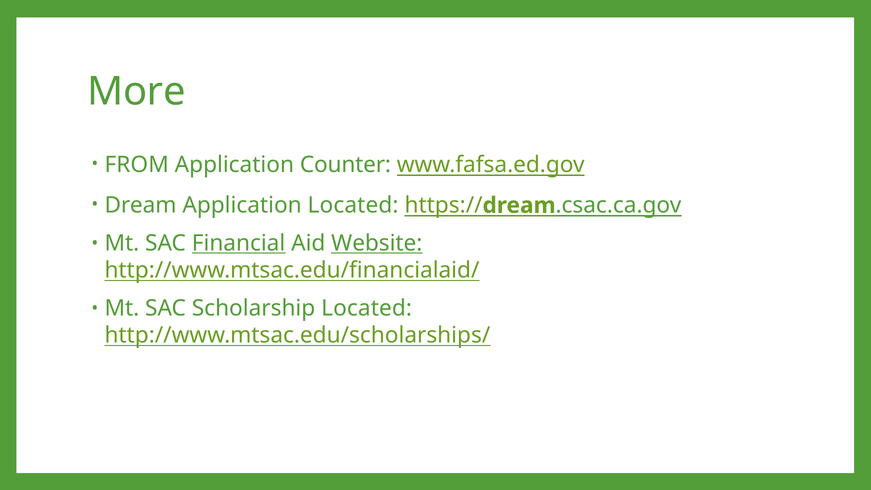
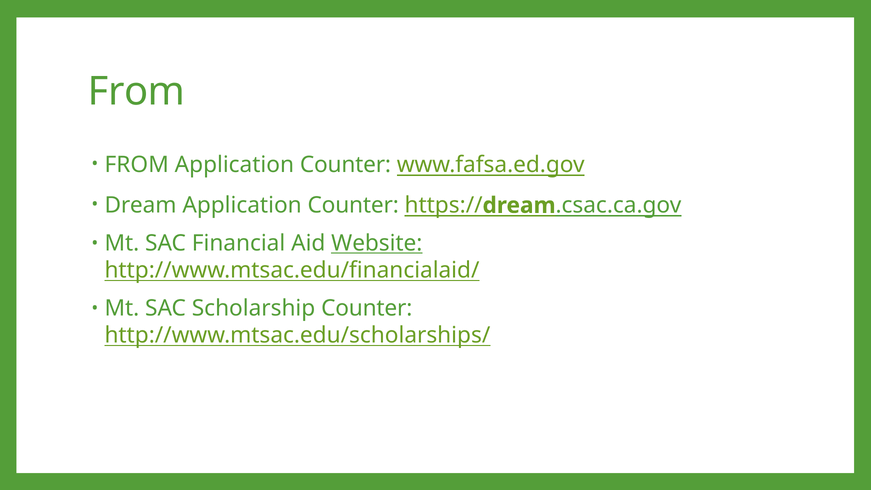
More at (137, 92): More -> From
Dream Application Located: Located -> Counter
Financial underline: present -> none
Scholarship Located: Located -> Counter
